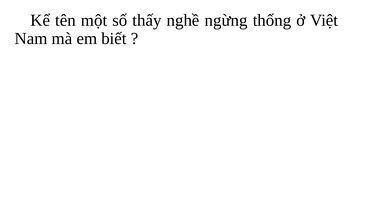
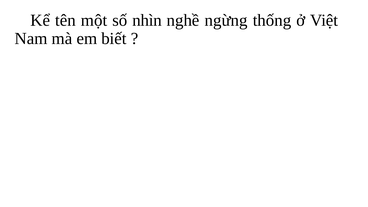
thấy: thấy -> nhìn
